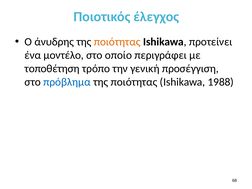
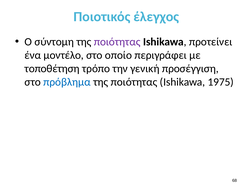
άνυδρης: άνυδρης -> σύντομη
ποιότητας at (117, 42) colour: orange -> purple
1988: 1988 -> 1975
